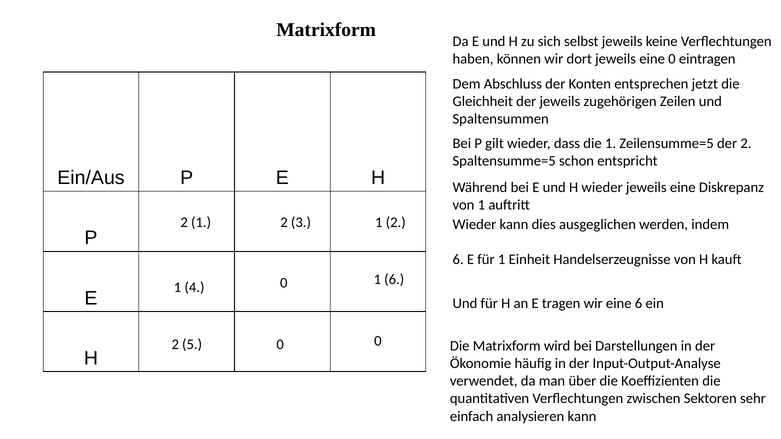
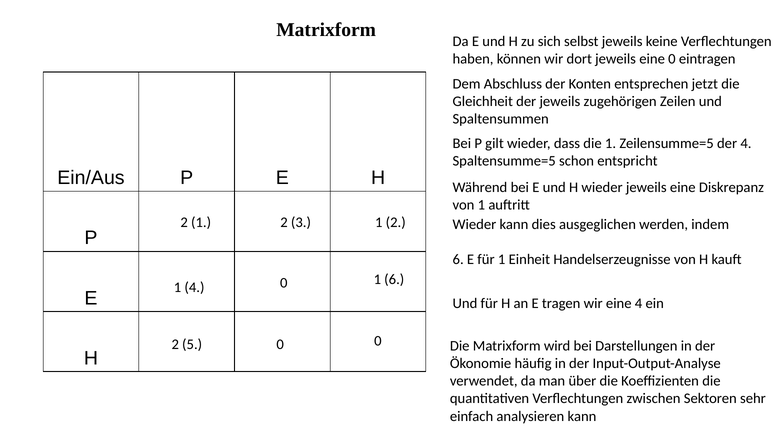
der 2: 2 -> 4
eine 6: 6 -> 4
